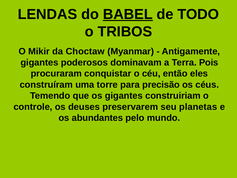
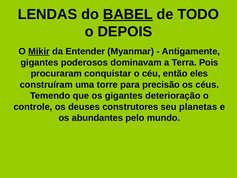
TRIBOS: TRIBOS -> DEPOIS
Mikir underline: none -> present
Choctaw: Choctaw -> Entender
construiriam: construiriam -> deterioração
preservarem: preservarem -> construtores
